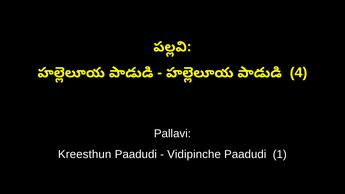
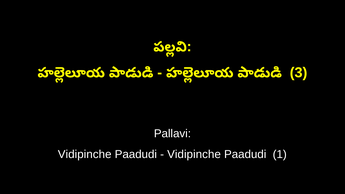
4: 4 -> 3
Kreesthun at (85, 154): Kreesthun -> Vidipinche
